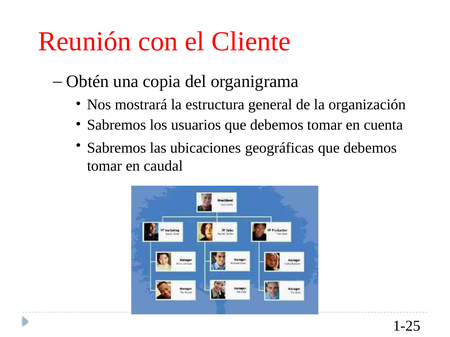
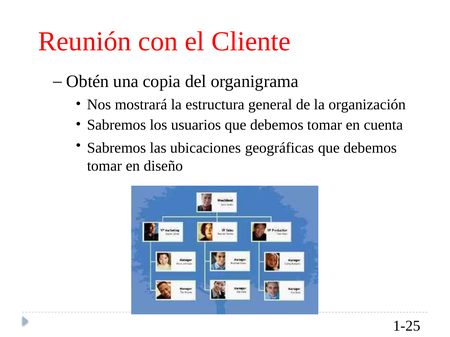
caudal: caudal -> diseño
